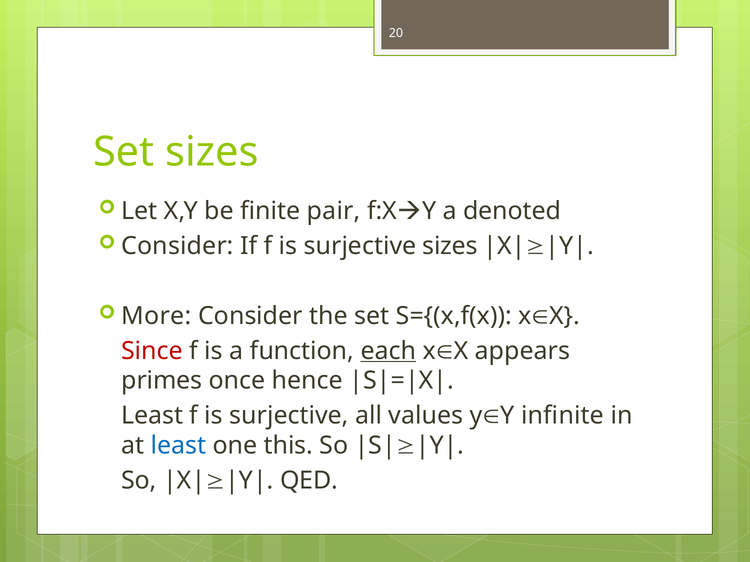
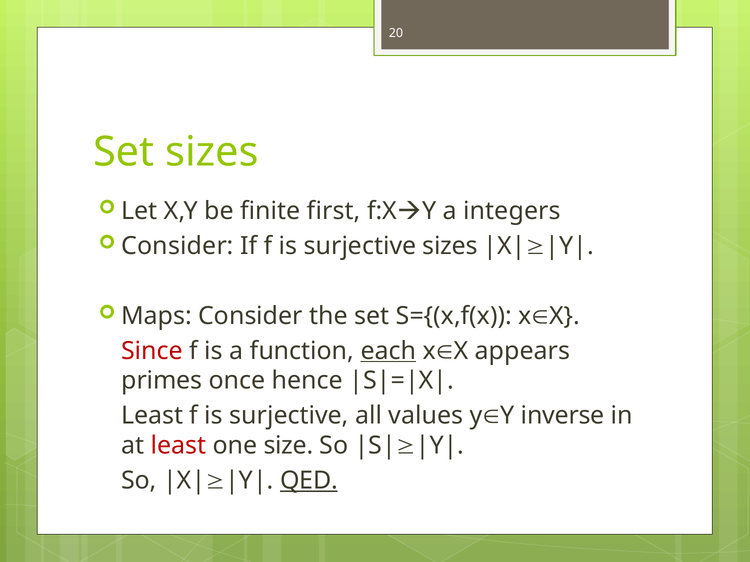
pair: pair -> first
denoted: denoted -> integers
More: More -> Maps
infinite: infinite -> inverse
least at (179, 446) colour: blue -> red
this: this -> size
QED underline: none -> present
